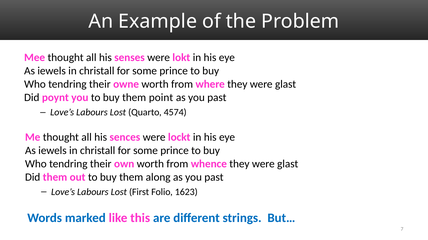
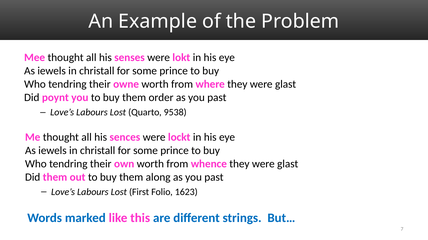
point: point -> order
4574: 4574 -> 9538
